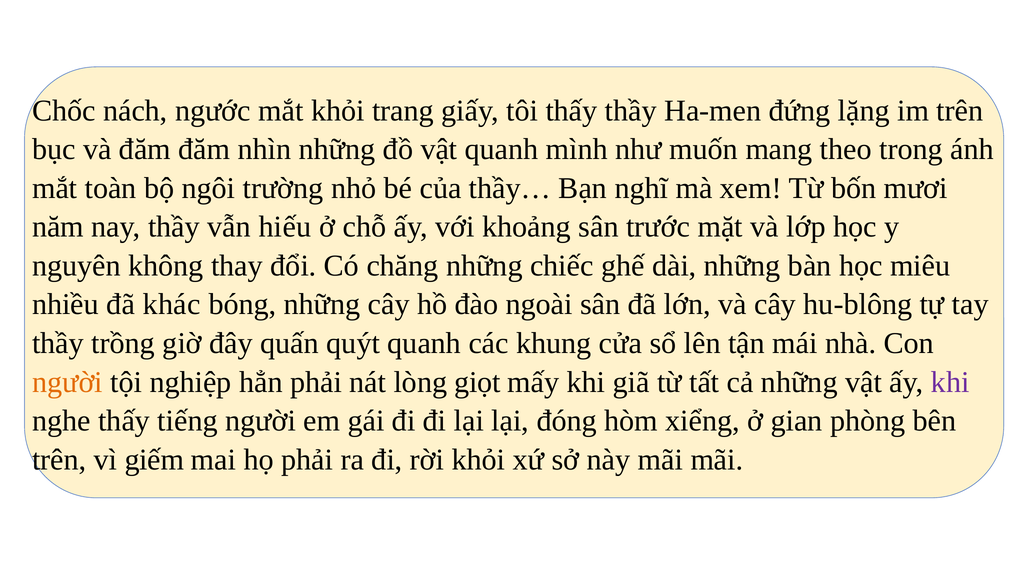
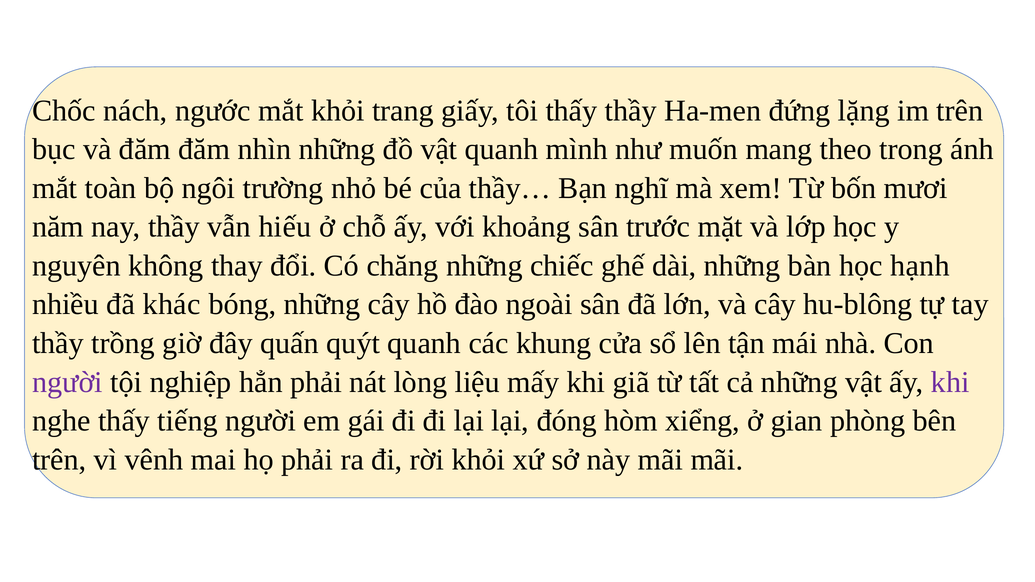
miêu: miêu -> hạnh
người at (67, 382) colour: orange -> purple
giọt: giọt -> liệu
giếm: giếm -> vênh
